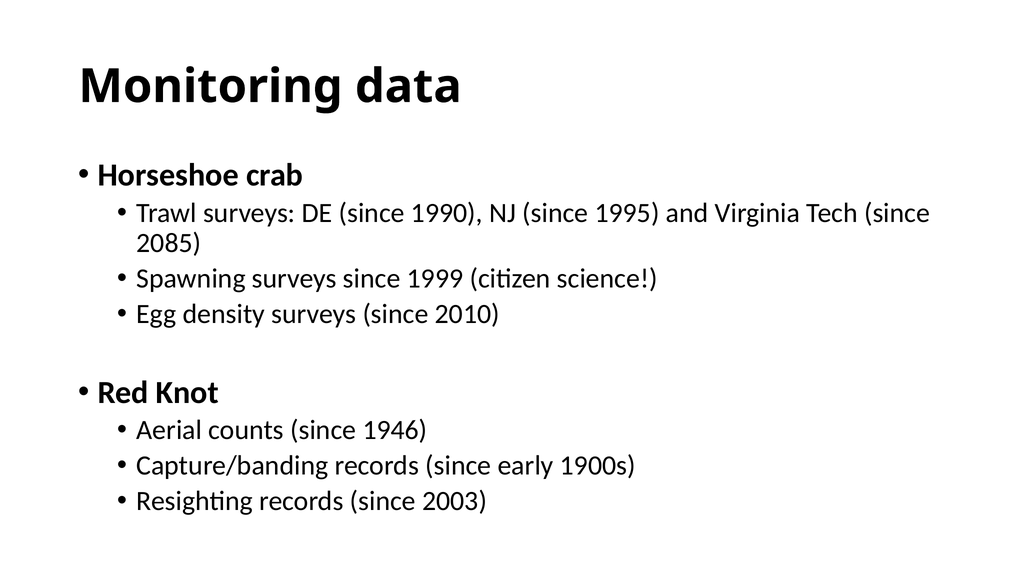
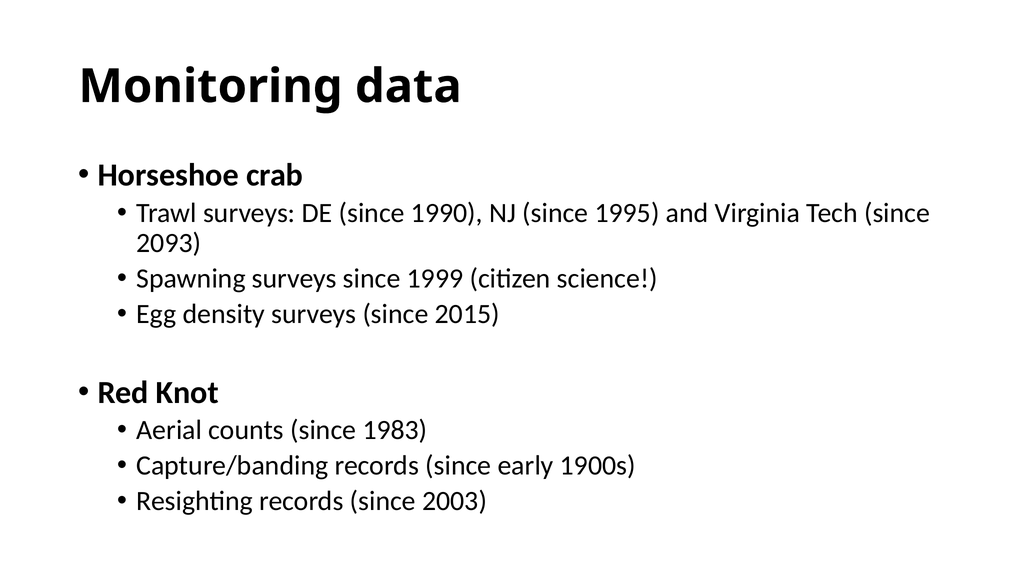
2085: 2085 -> 2093
2010: 2010 -> 2015
1946: 1946 -> 1983
